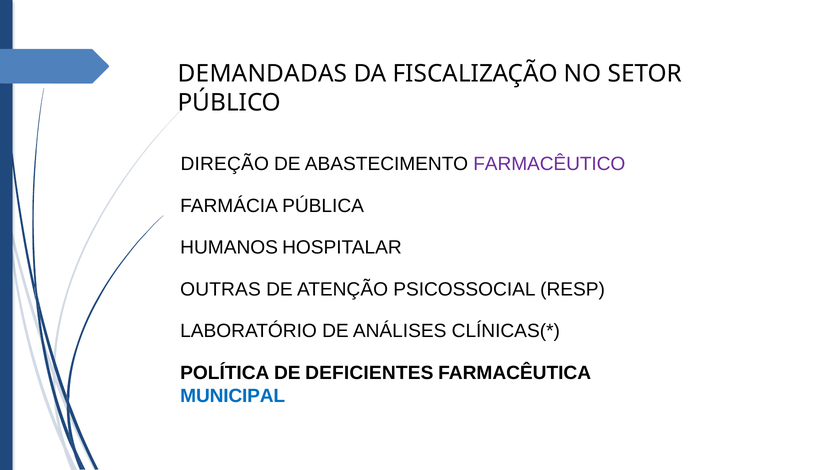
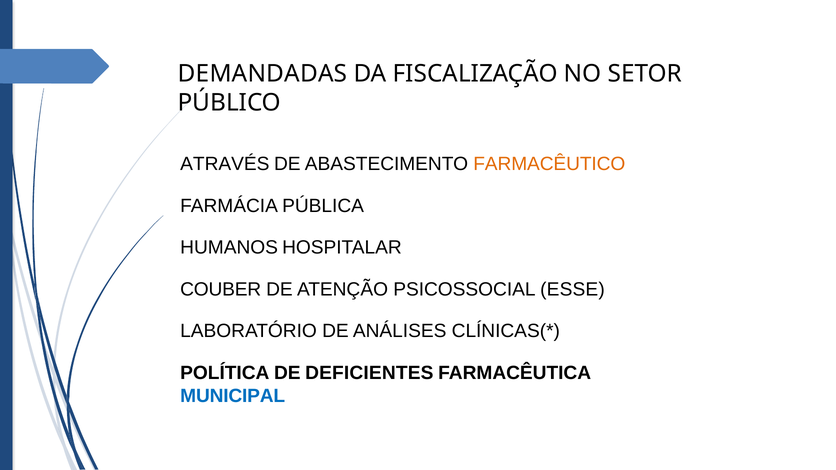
DIREÇÃO: DIREÇÃO -> ATRAVÉS
FARMACÊUTICO colour: purple -> orange
OUTRAS: OUTRAS -> COUBER
RESP: RESP -> ESSE
